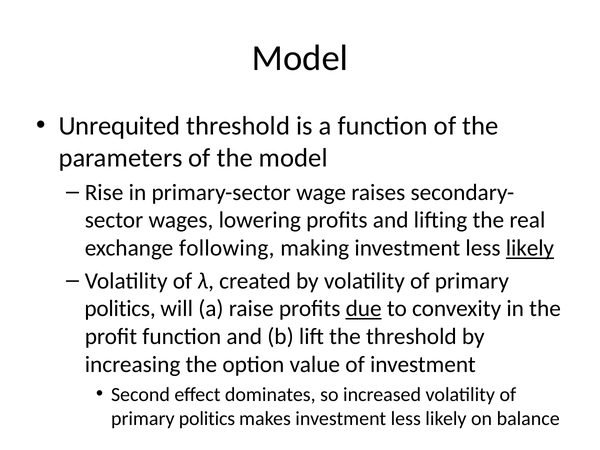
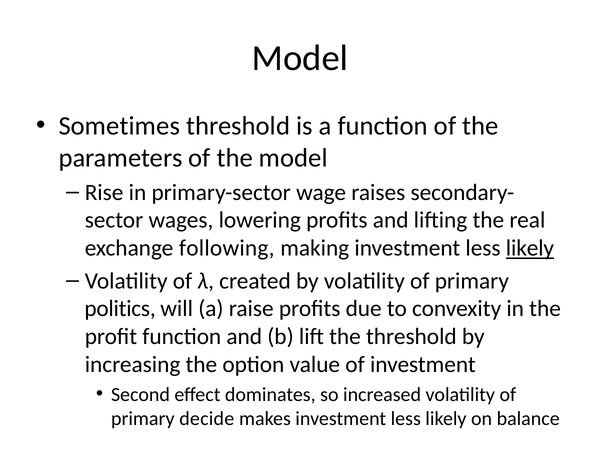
Unrequited: Unrequited -> Sometimes
due underline: present -> none
politics at (207, 418): politics -> decide
